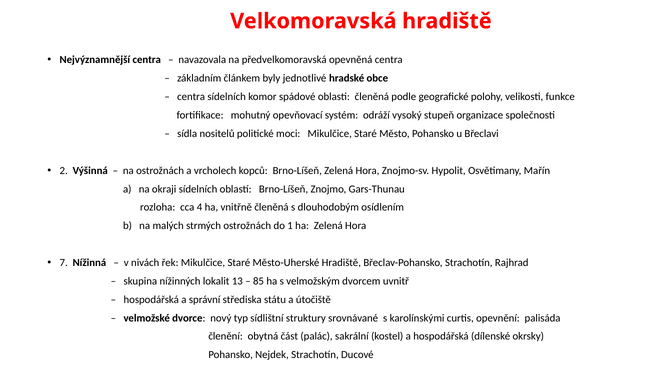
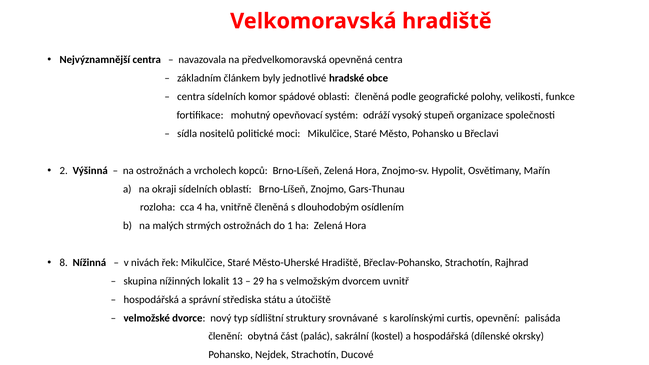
7: 7 -> 8
85: 85 -> 29
